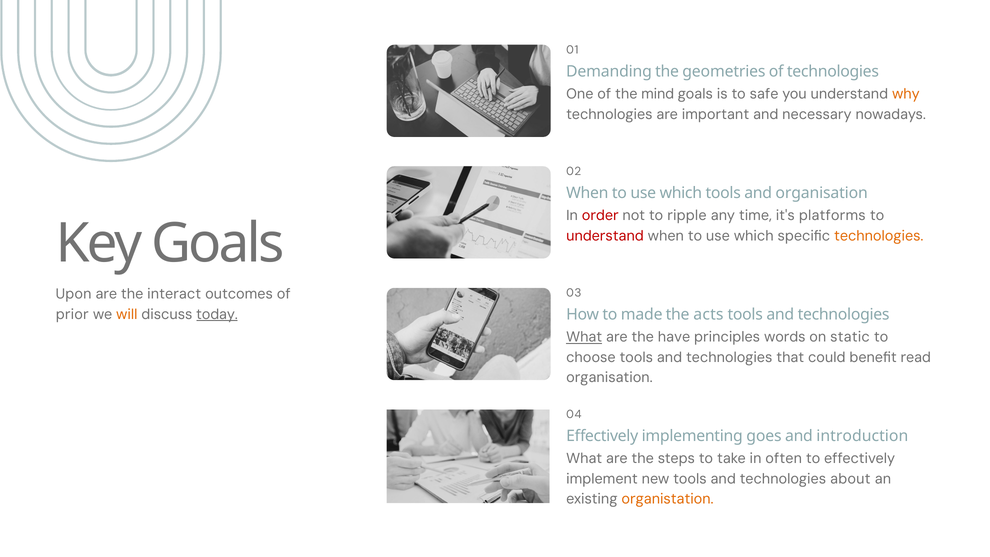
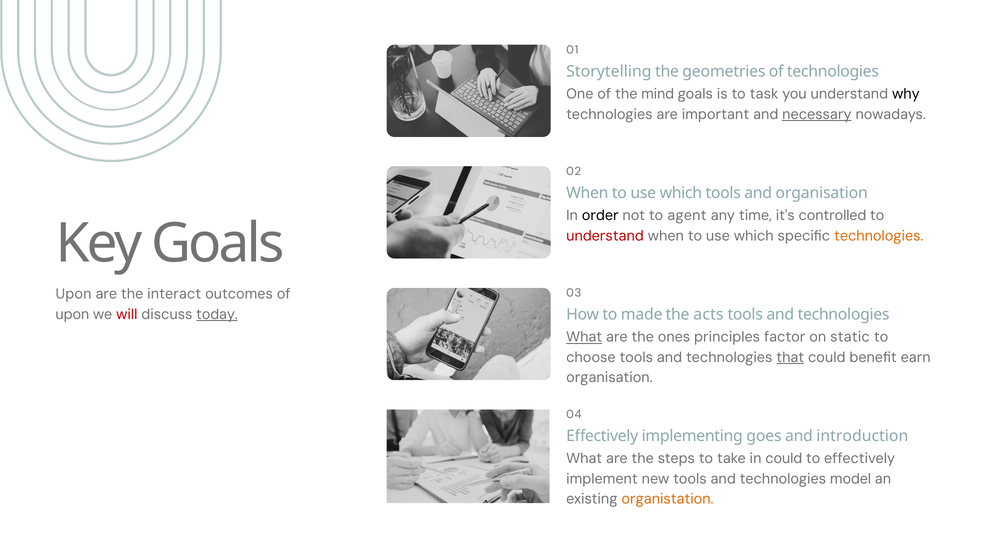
Demanding: Demanding -> Storytelling
safe: safe -> task
why colour: orange -> black
necessary underline: none -> present
order colour: red -> black
ripple: ripple -> agent
platforms: platforms -> controlled
prior at (72, 314): prior -> upon
will colour: orange -> red
have: have -> ones
words: words -> factor
that underline: none -> present
read: read -> earn
in often: often -> could
about: about -> model
